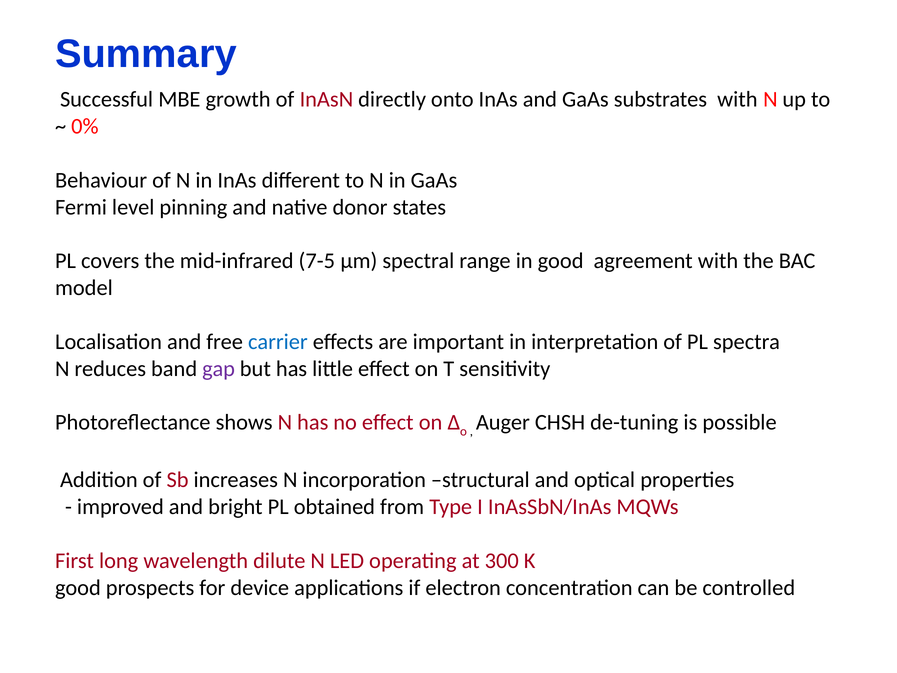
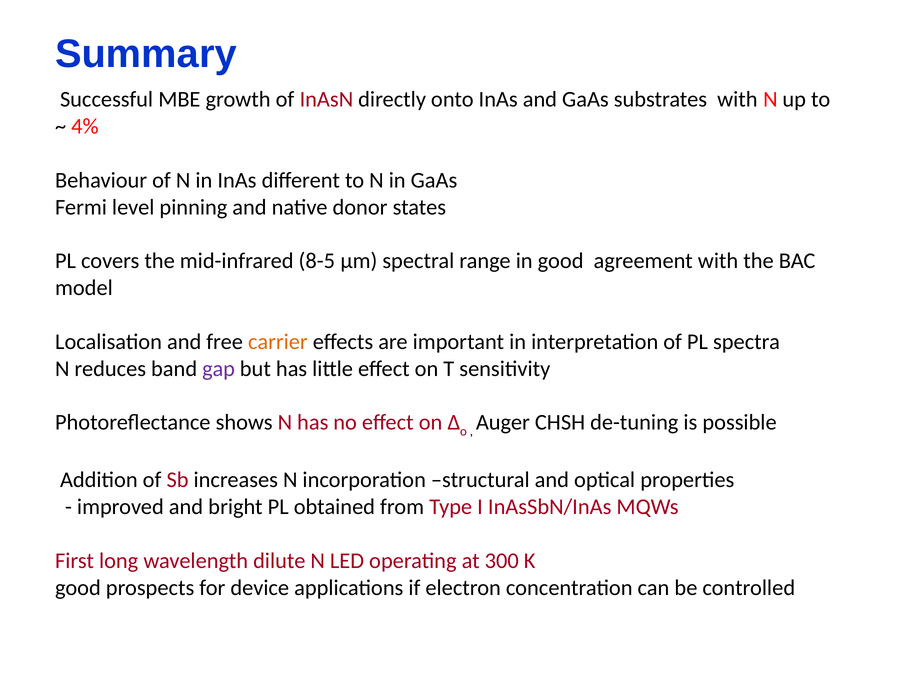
0%: 0% -> 4%
7-5: 7-5 -> 8-5
carrier colour: blue -> orange
